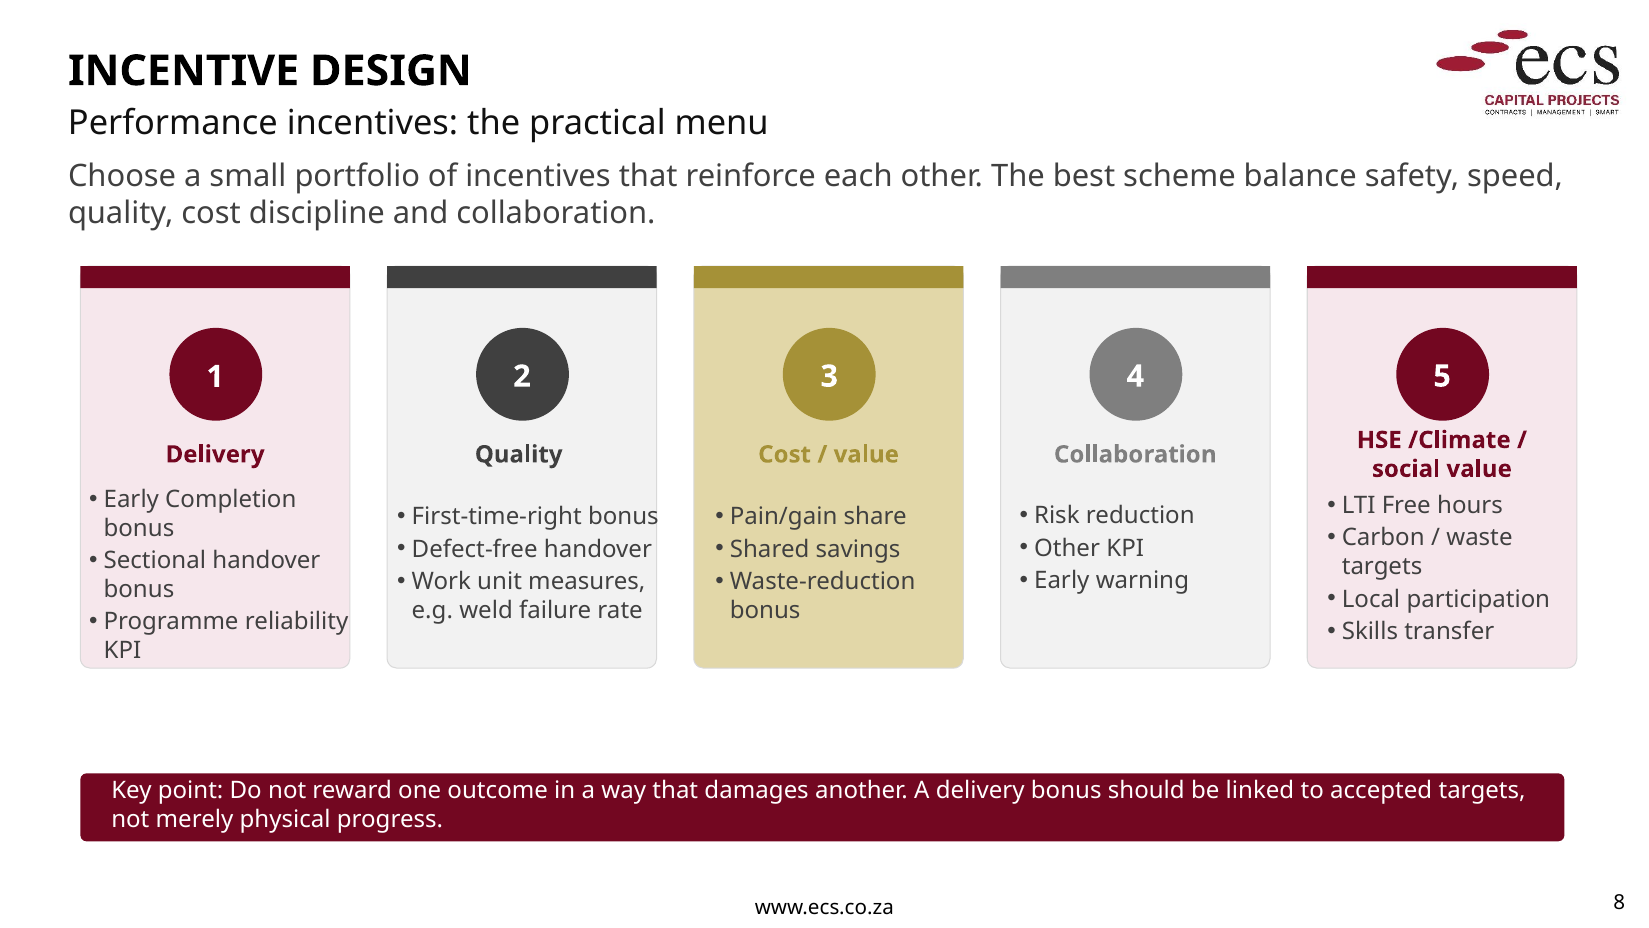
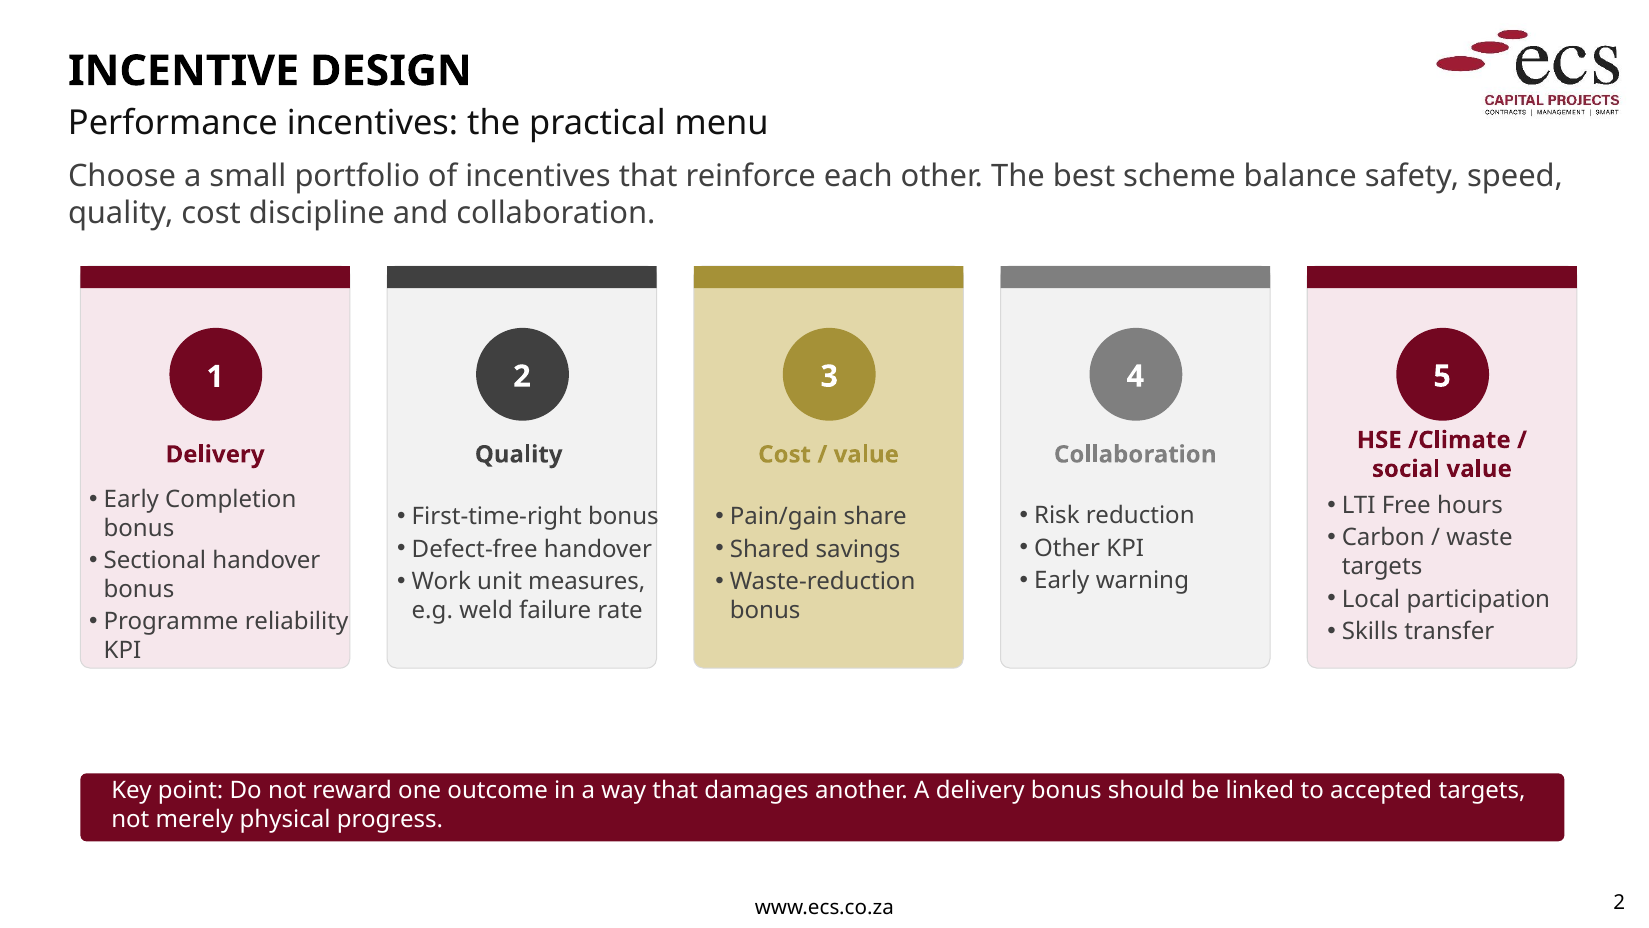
www.ecs.co.za 8: 8 -> 2
